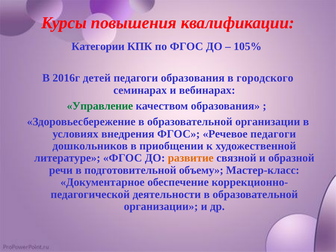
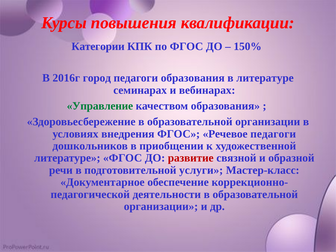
105%: 105% -> 150%
детей: детей -> город
в городского: городского -> литературе
развитие colour: orange -> red
объему: объему -> услуги
